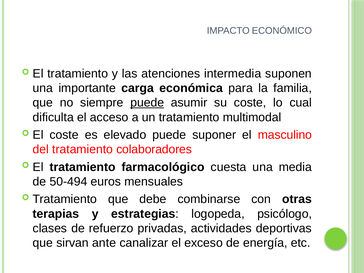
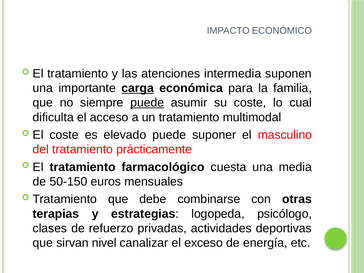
carga underline: none -> present
colaboradores: colaboradores -> prácticamente
50-494: 50-494 -> 50-150
ante: ante -> nivel
